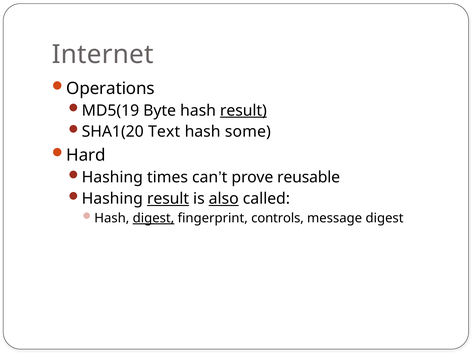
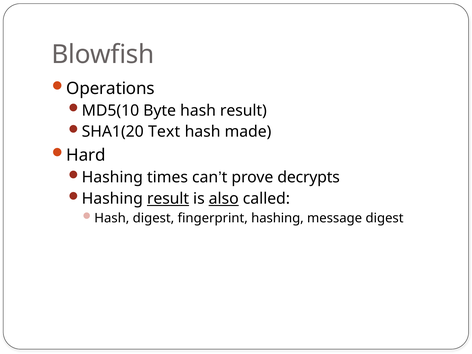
Internet: Internet -> Blowfish
MD5(19: MD5(19 -> MD5(10
result at (243, 110) underline: present -> none
some: some -> made
reusable: reusable -> decrypts
digest at (153, 218) underline: present -> none
fingerprint controls: controls -> hashing
